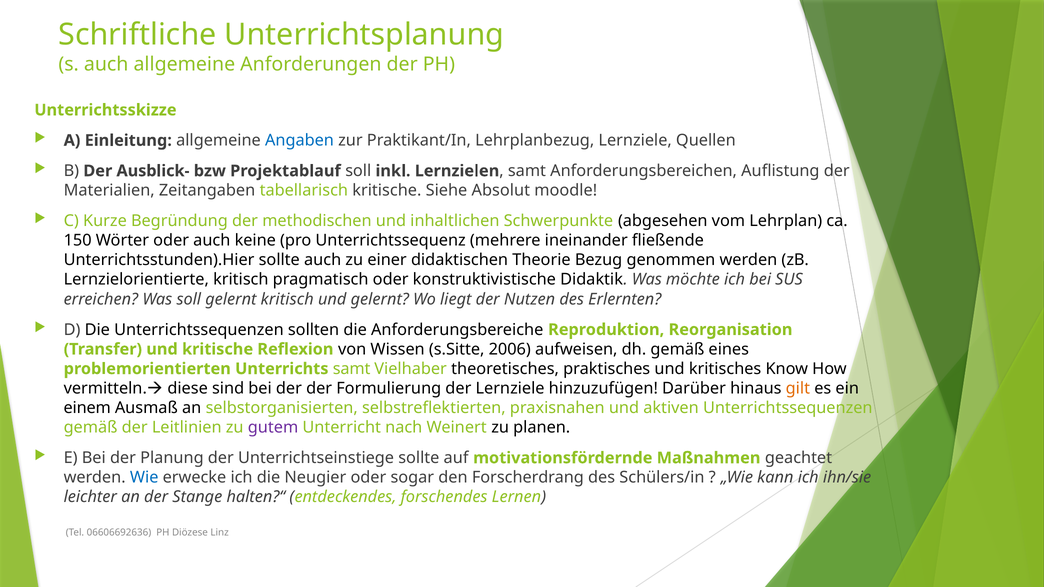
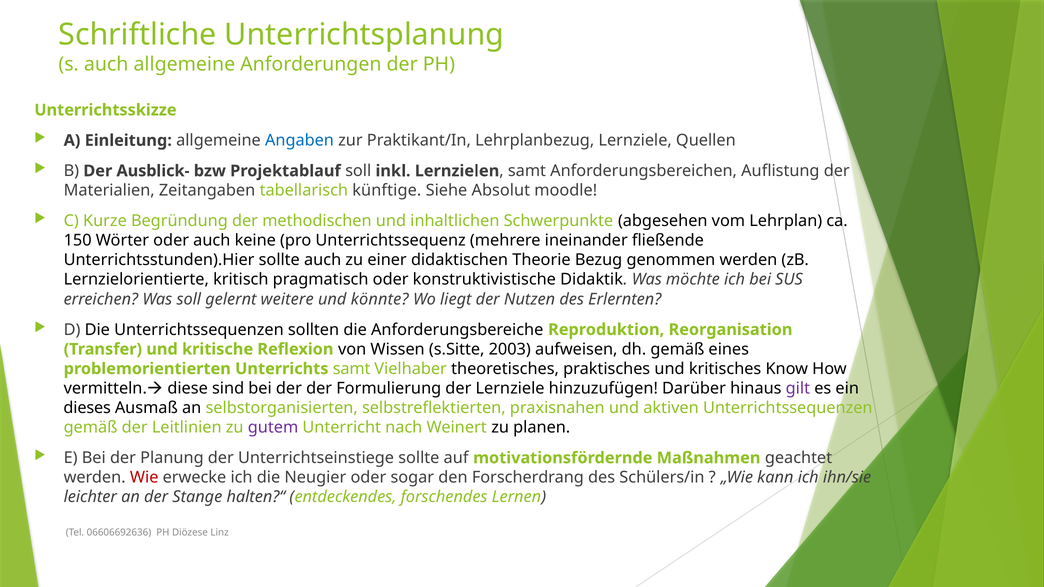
tabellarisch kritische: kritische -> künftige
gelernt kritisch: kritisch -> weitere
und gelernt: gelernt -> könnte
2006: 2006 -> 2003
gilt colour: orange -> purple
einem: einem -> dieses
Wie colour: blue -> red
